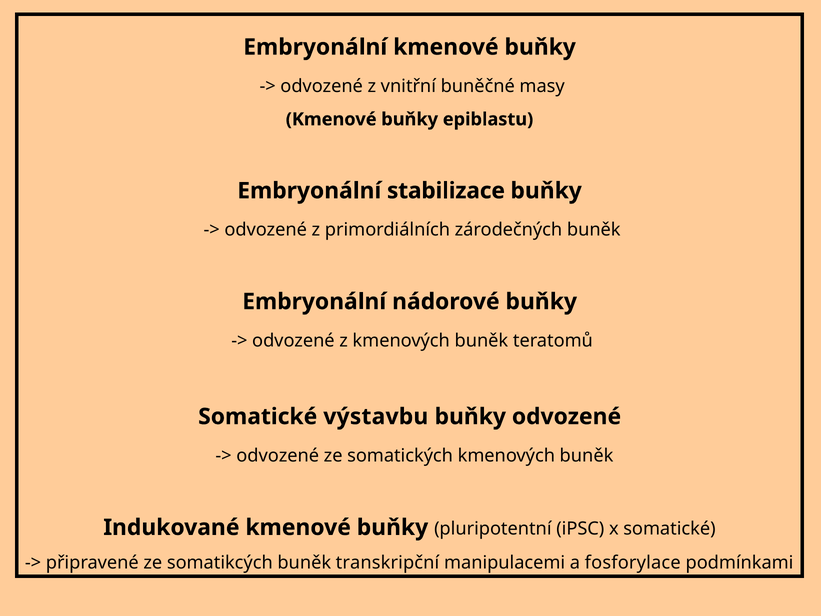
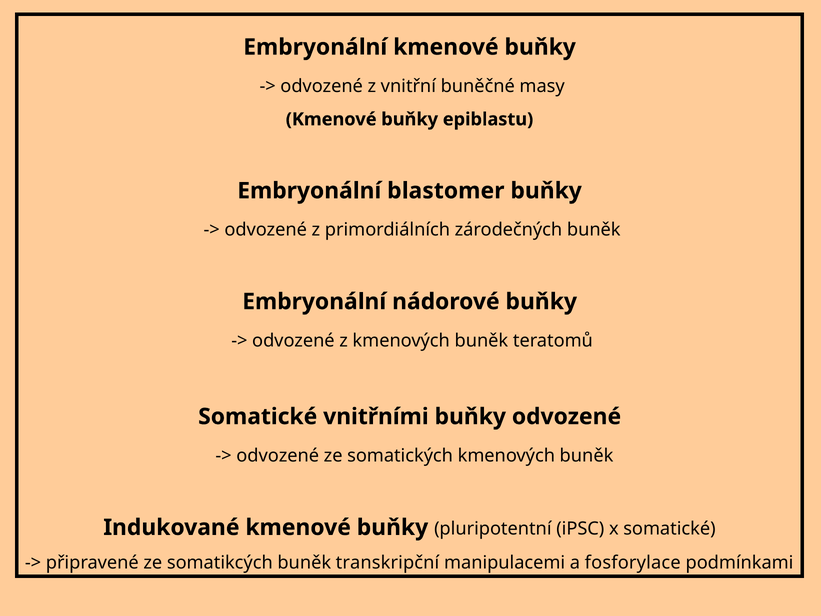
stabilizace: stabilizace -> blastomer
výstavbu: výstavbu -> vnitřními
